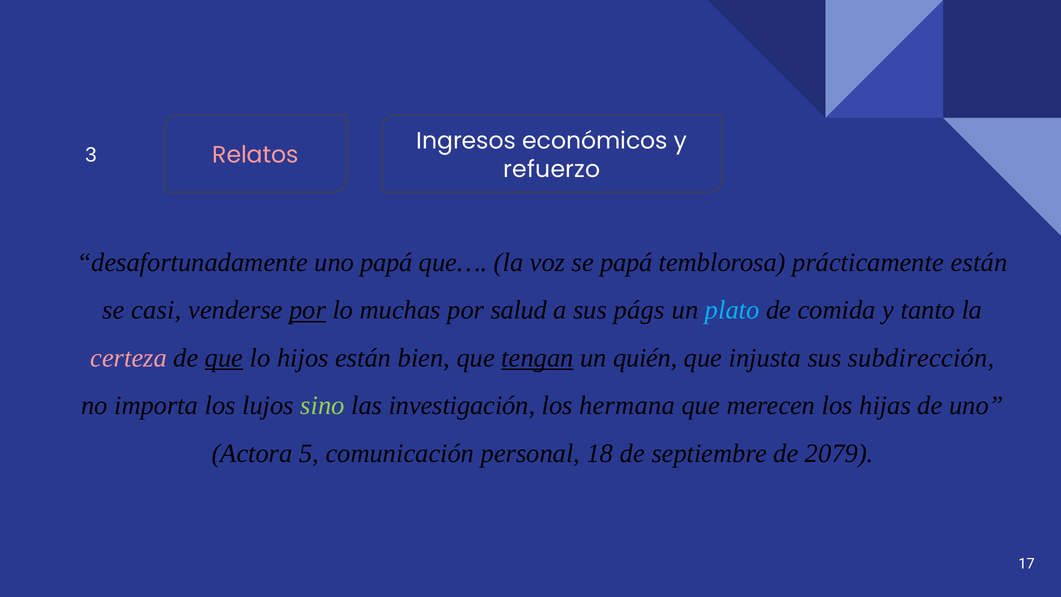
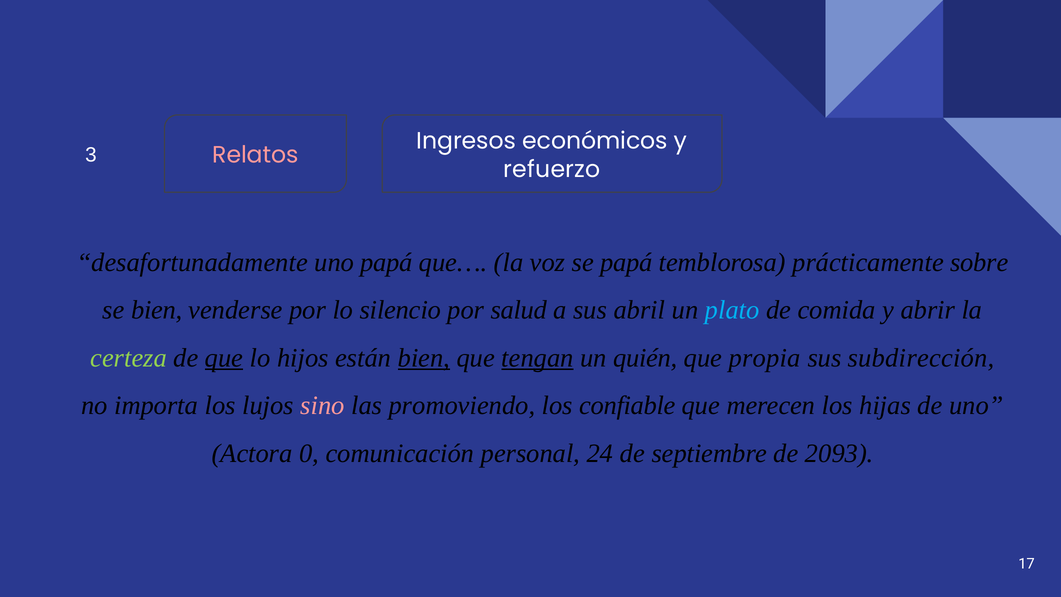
prácticamente están: están -> sobre
se casi: casi -> bien
por at (308, 310) underline: present -> none
muchas: muchas -> silencio
págs: págs -> abril
tanto: tanto -> abrir
certeza colour: pink -> light green
bien at (424, 358) underline: none -> present
injusta: injusta -> propia
sino colour: light green -> pink
investigación: investigación -> promoviendo
hermana: hermana -> confiable
5: 5 -> 0
18: 18 -> 24
2079: 2079 -> 2093
